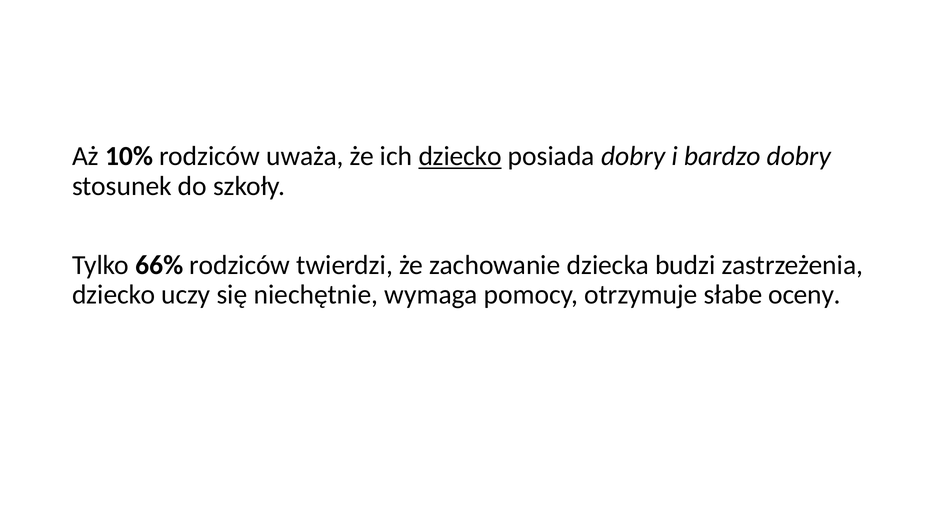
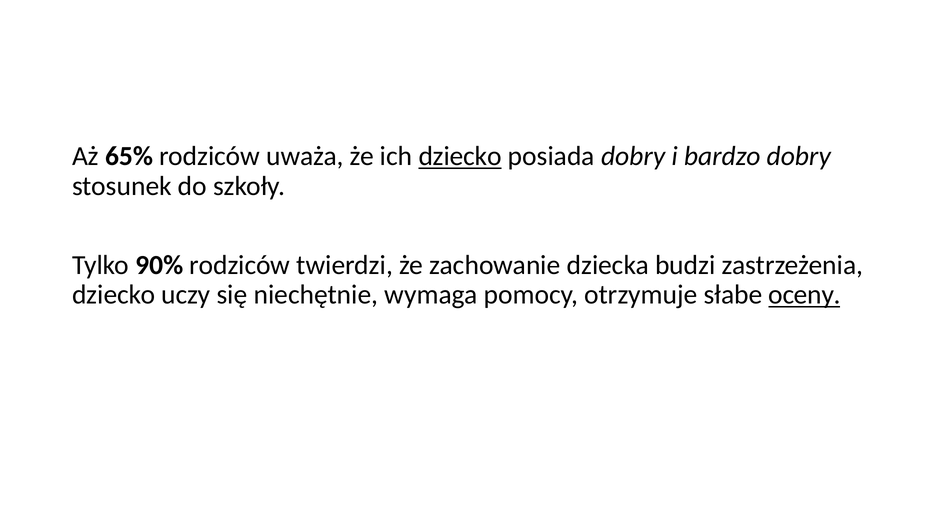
10%: 10% -> 65%
66%: 66% -> 90%
oceny underline: none -> present
